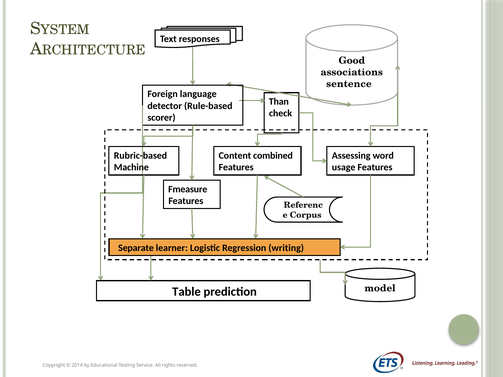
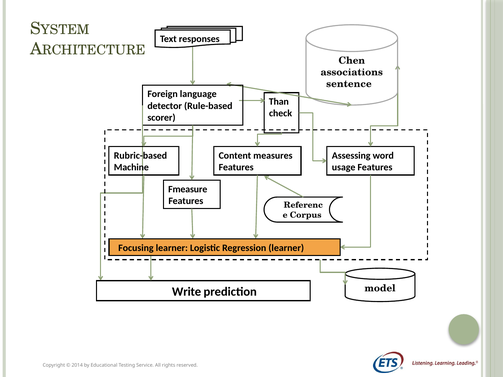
Good: Good -> Chen
combined: combined -> measures
Separate: Separate -> Focusing
Regression writing: writing -> learner
Table: Table -> Write
